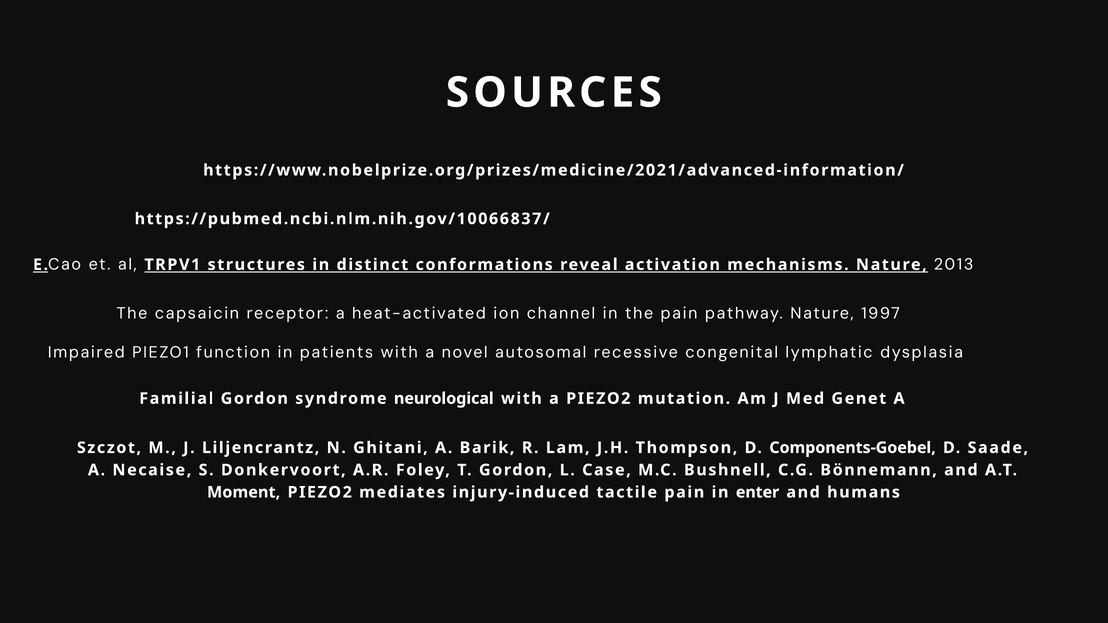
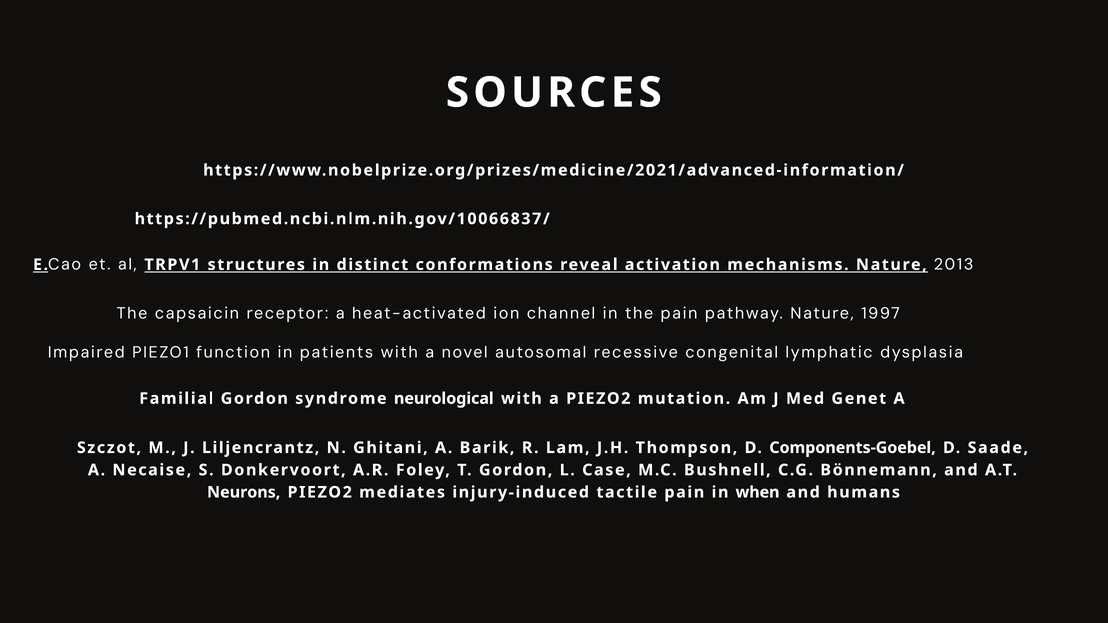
Moment: Moment -> Neurons
enter: enter -> when
